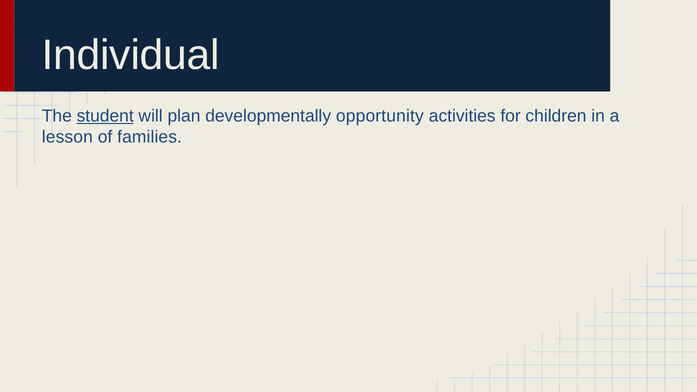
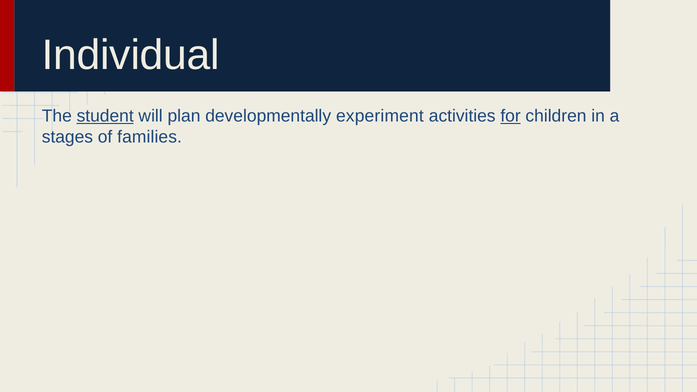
opportunity: opportunity -> experiment
for underline: none -> present
lesson: lesson -> stages
